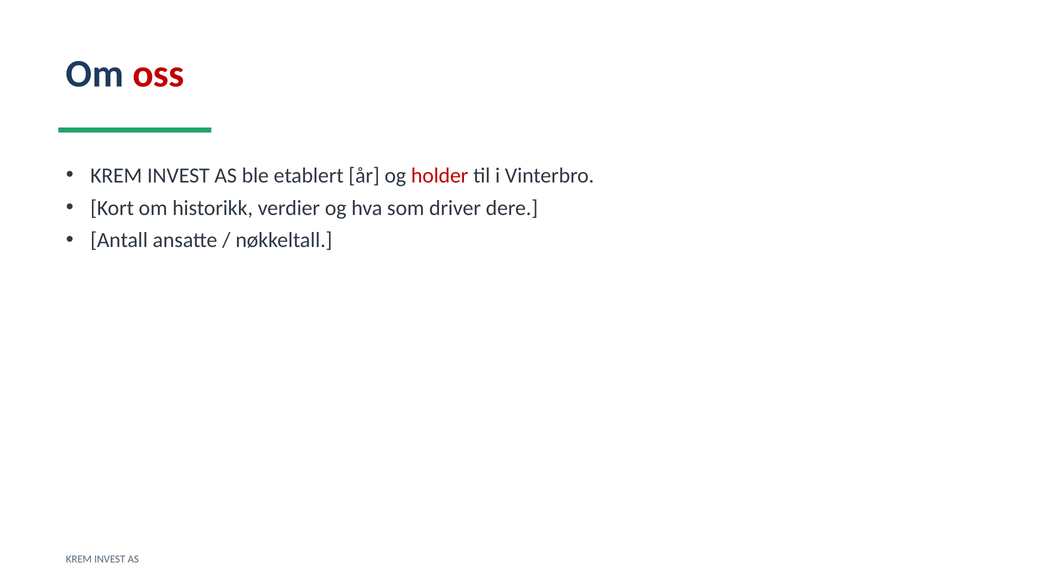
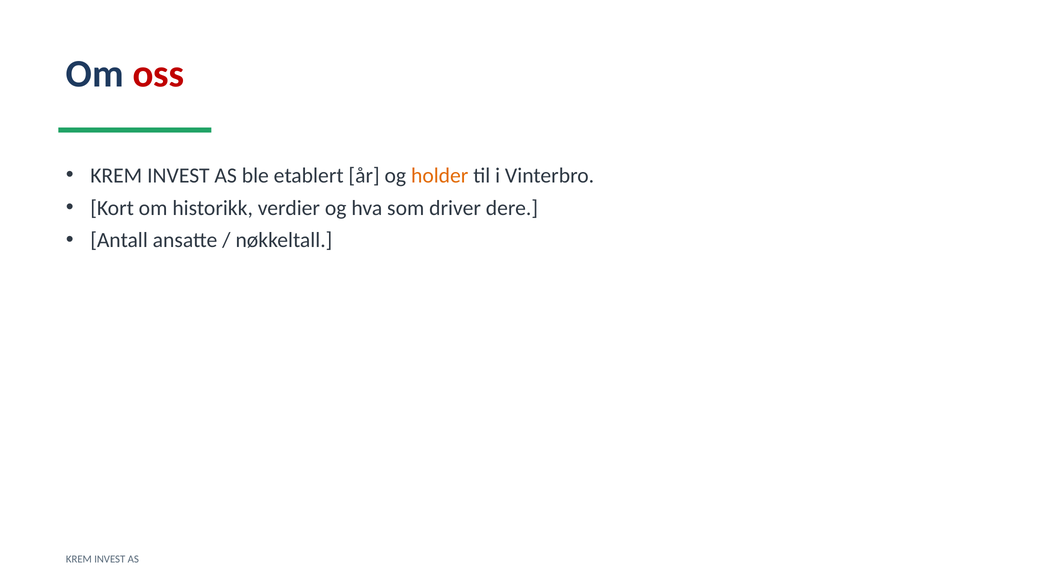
holder colour: red -> orange
